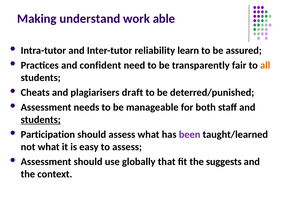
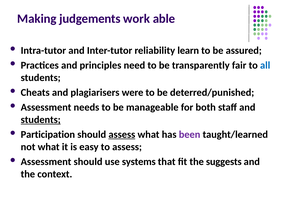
understand: understand -> judgements
confident: confident -> principles
all colour: orange -> blue
draft: draft -> were
assess at (122, 134) underline: none -> present
globally: globally -> systems
